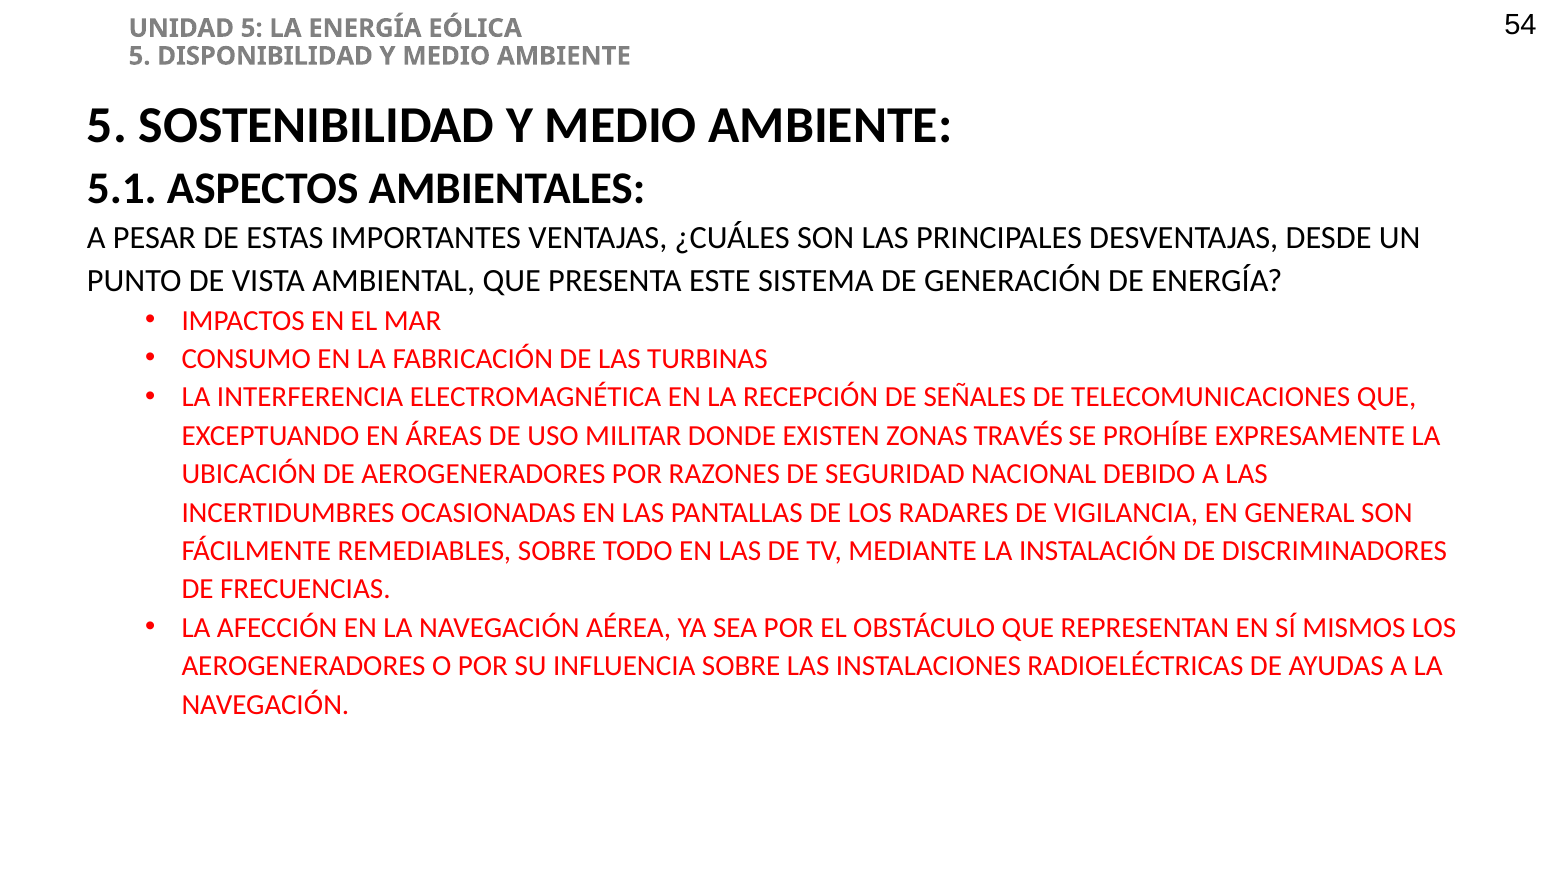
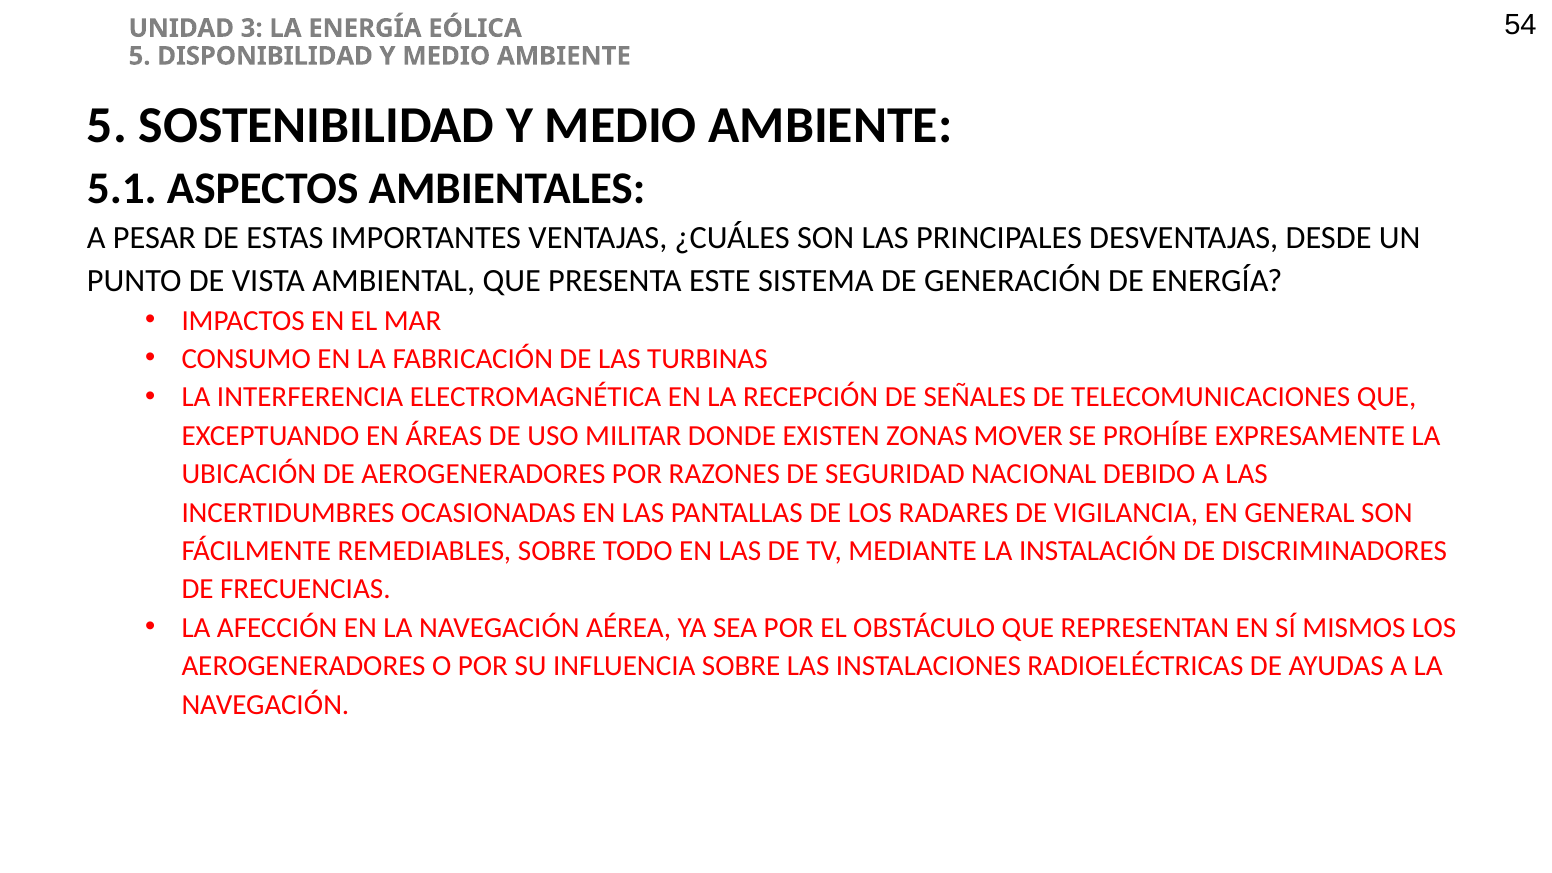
UNIDAD 5: 5 -> 3
TRAVÉS: TRAVÉS -> MOVER
